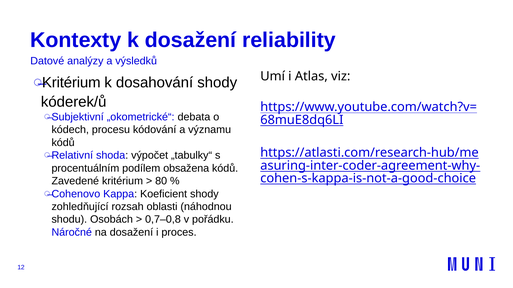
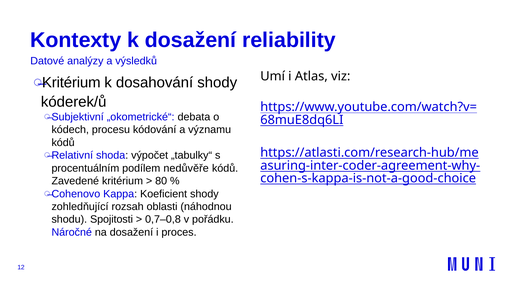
obsažena: obsažena -> nedůvěře
Osobách: Osobách -> Spojitosti
